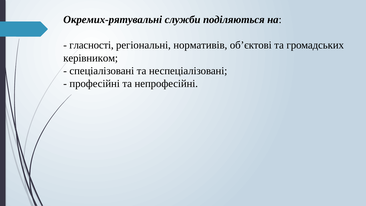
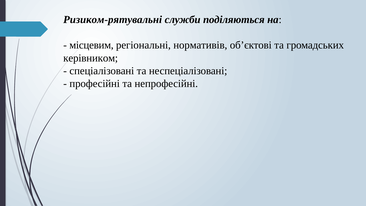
Окремих-рятувальні: Окремих-рятувальні -> Ризиком-рятувальні
гласності: гласності -> місцевим
